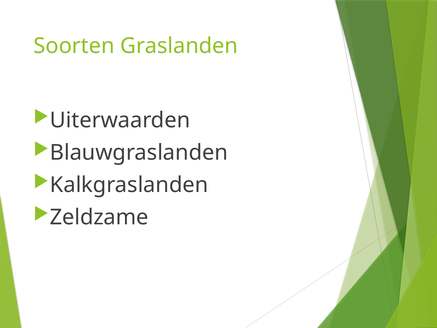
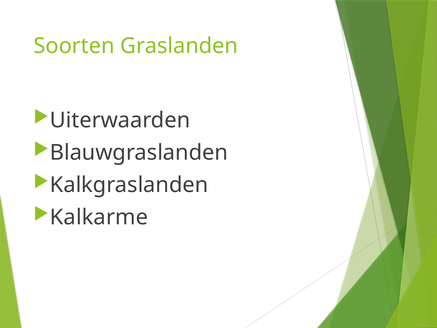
Zeldzame: Zeldzame -> Kalkarme
